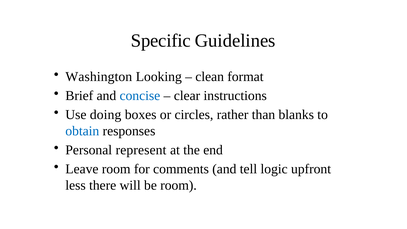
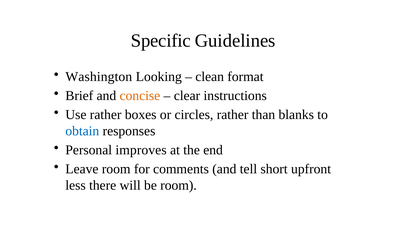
concise colour: blue -> orange
Use doing: doing -> rather
represent: represent -> improves
logic: logic -> short
